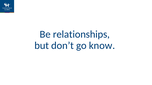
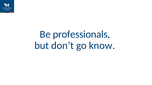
relationships: relationships -> professionals
